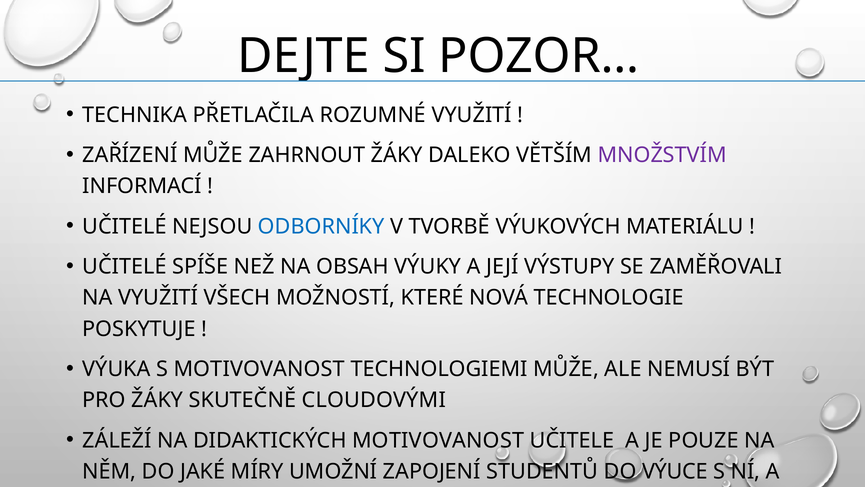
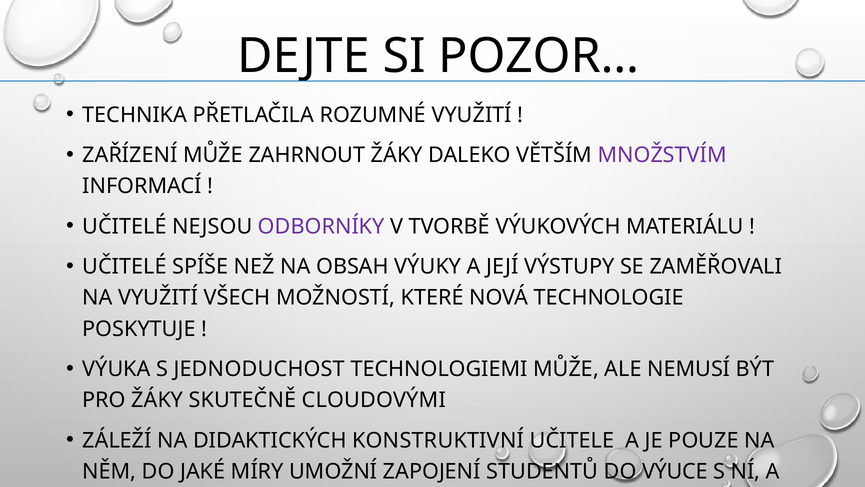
ODBORNÍKY colour: blue -> purple
S MOTIVOVANOST: MOTIVOVANOST -> JEDNODUCHOST
DIDAKTICKÝCH MOTIVOVANOST: MOTIVOVANOST -> KONSTRUKTIVNÍ
